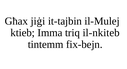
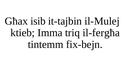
jiġi: jiġi -> isib
il-nkiteb: il-nkiteb -> il-fergħa
